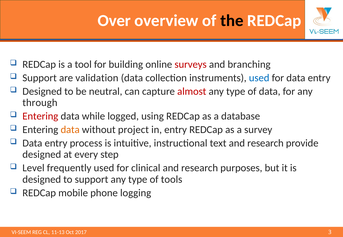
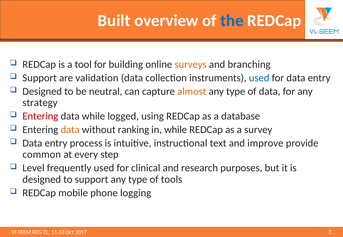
Over: Over -> Built
the colour: black -> blue
surveys colour: red -> orange
almost colour: red -> orange
through: through -> strategy
project: project -> ranking
in entry: entry -> while
text and research: research -> improve
designed at (42, 155): designed -> common
